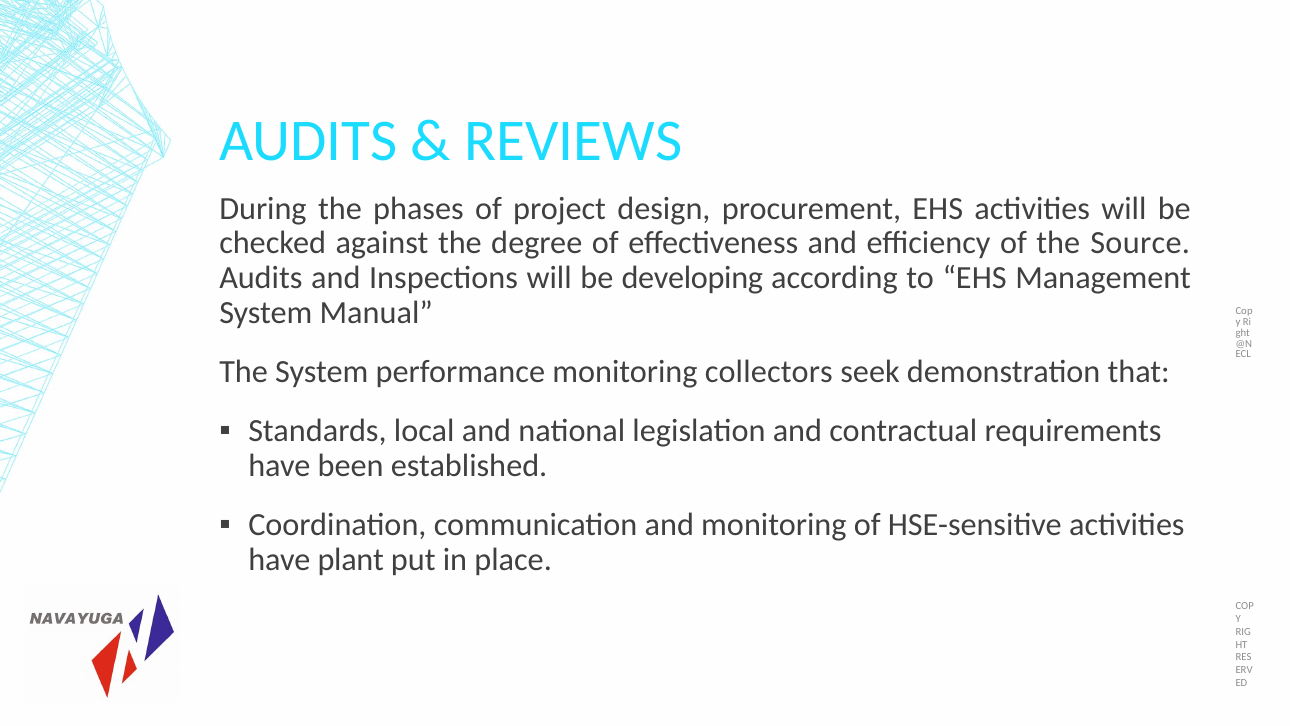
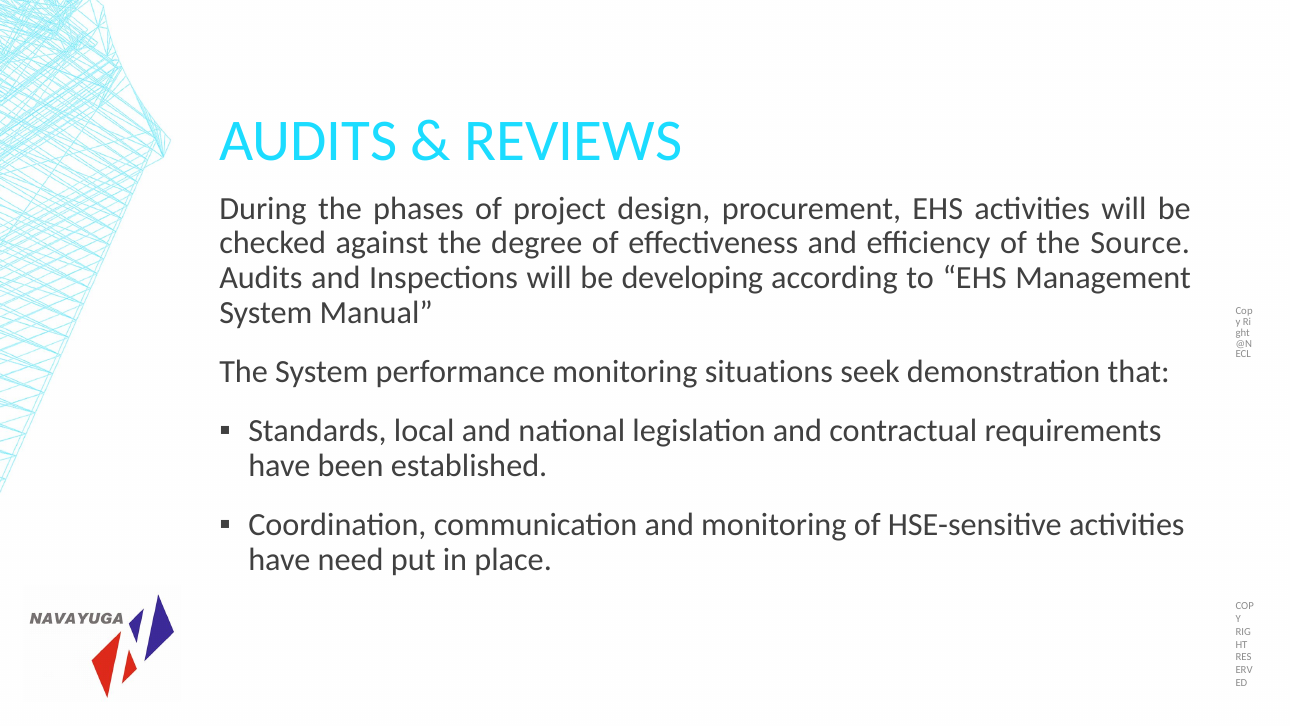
collectors: collectors -> situations
plant: plant -> need
